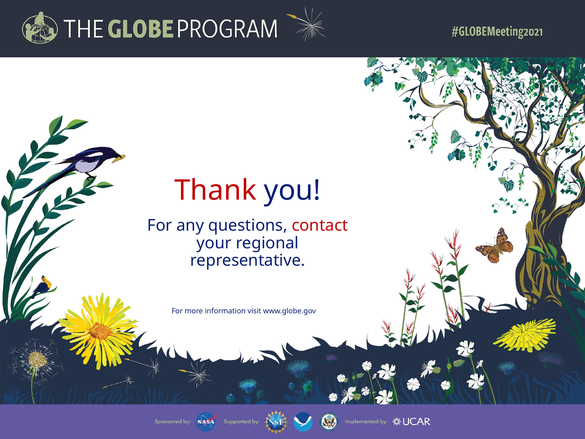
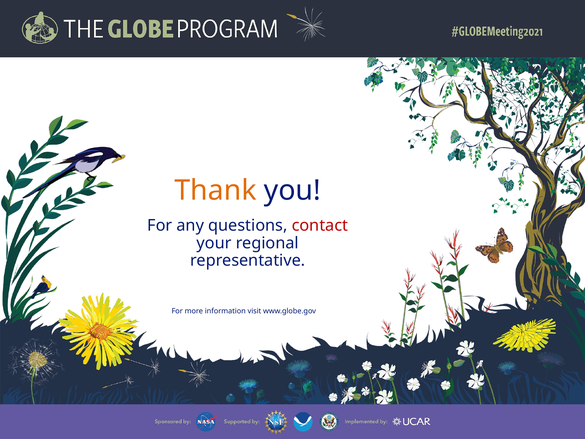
Thank colour: red -> orange
